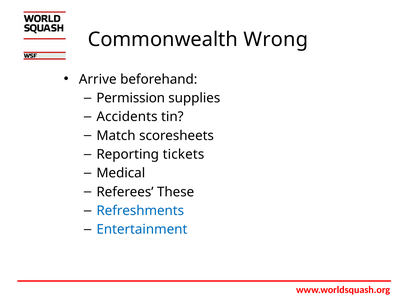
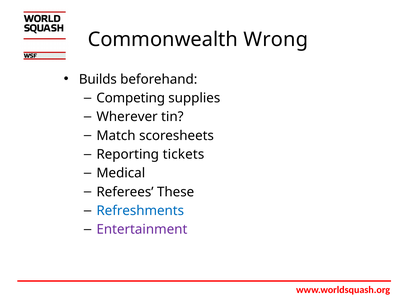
Arrive: Arrive -> Builds
Permission: Permission -> Competing
Accidents: Accidents -> Wherever
Entertainment colour: blue -> purple
